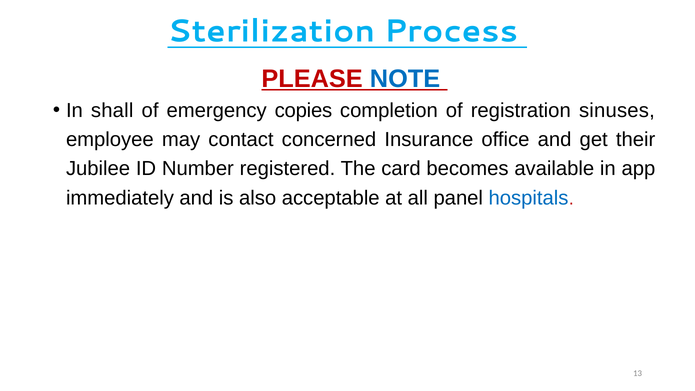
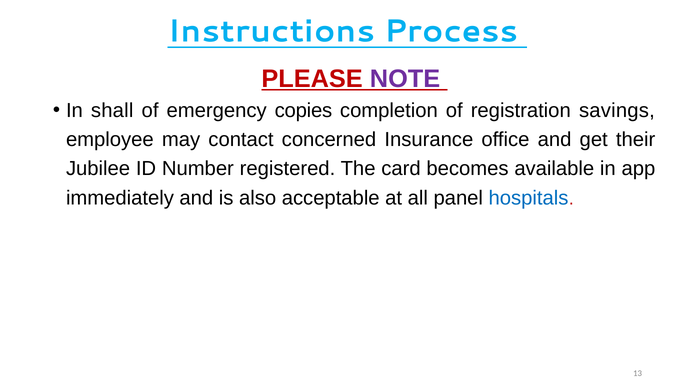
Sterilization: Sterilization -> Instructions
NOTE colour: blue -> purple
sinuses: sinuses -> savings
